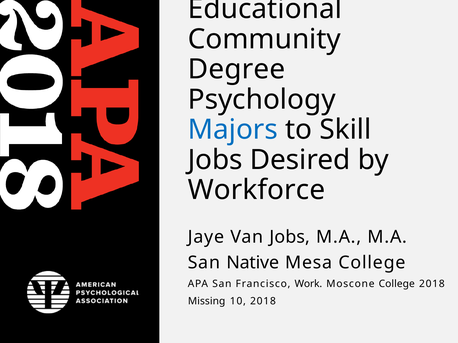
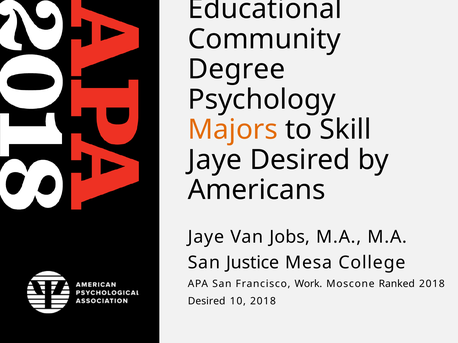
Majors colour: blue -> orange
Jobs at (215, 160): Jobs -> Jaye
Workforce: Workforce -> Americans
Native: Native -> Justice
Moscone College: College -> Ranked
Missing at (207, 302): Missing -> Desired
